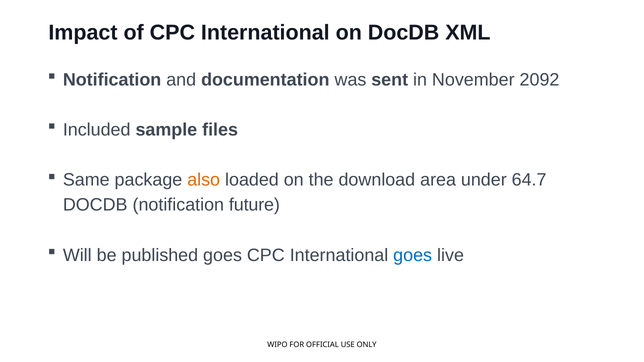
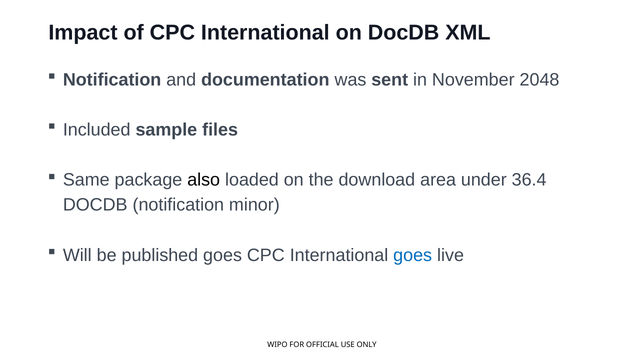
2092: 2092 -> 2048
also colour: orange -> black
64.7: 64.7 -> 36.4
future: future -> minor
